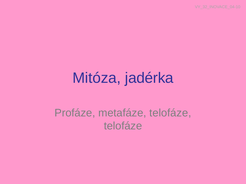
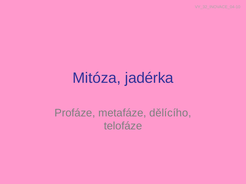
metafáze telofáze: telofáze -> dělícího
